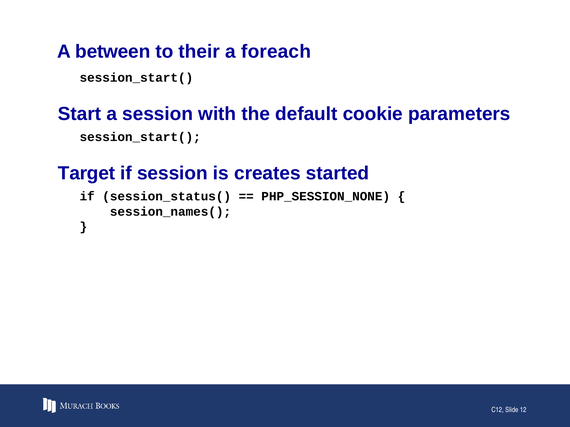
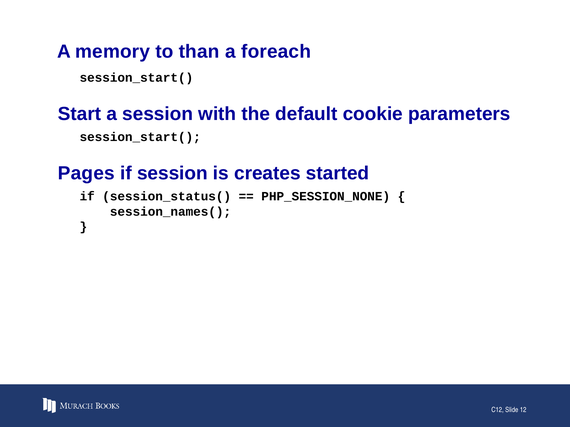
between: between -> memory
their: their -> than
Target: Target -> Pages
